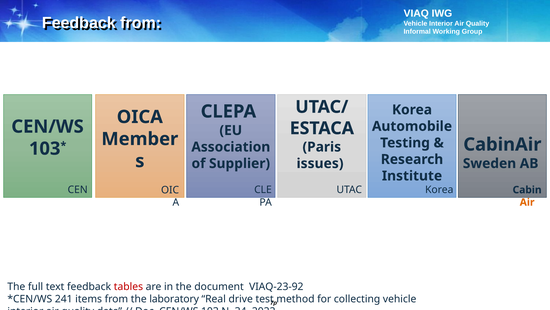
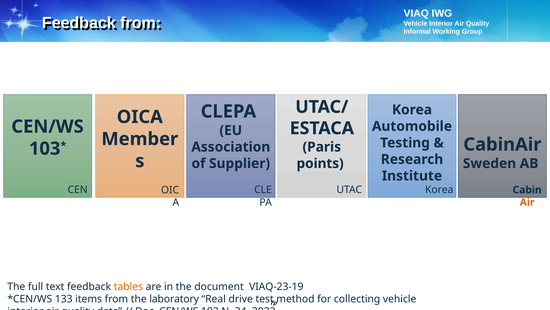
issues: issues -> points
tables colour: red -> orange
VIAQ-23-92: VIAQ-23-92 -> VIAQ-23-19
241: 241 -> 133
